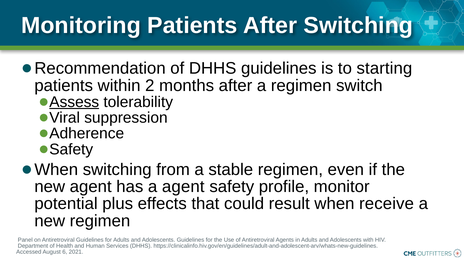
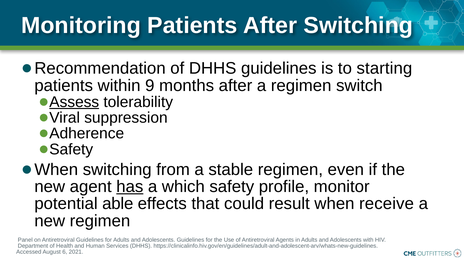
2: 2 -> 9
has underline: none -> present
a agent: agent -> which
plus: plus -> able
